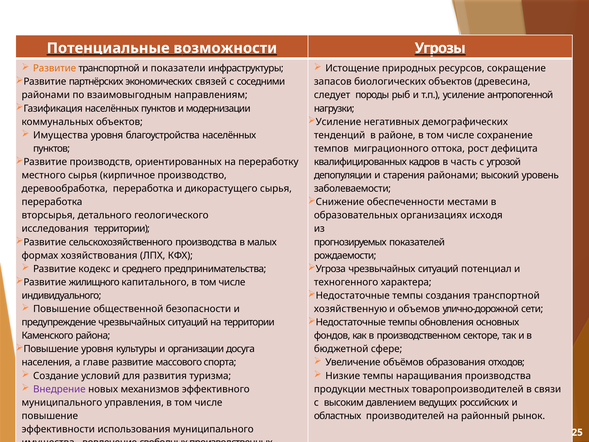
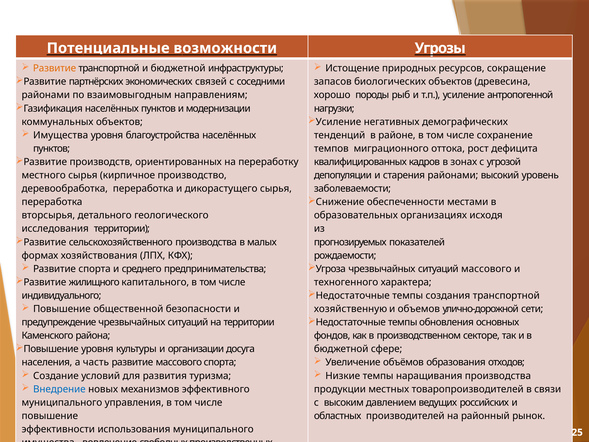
и показатели: показатели -> бюджетной
следует: следует -> хорошо
часть: часть -> зонах
Развитие кодекс: кодекс -> спорта
ситуаций потенциал: потенциал -> массового
главе: главе -> часть
Внедрение colour: purple -> blue
